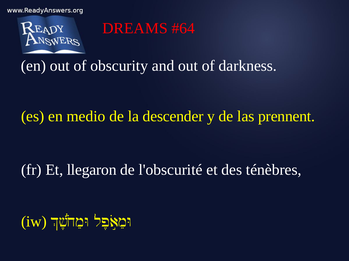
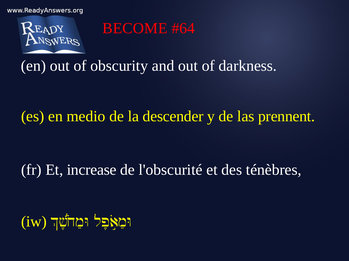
DREAMS: DREAMS -> BECOME
llegaron: llegaron -> increase
